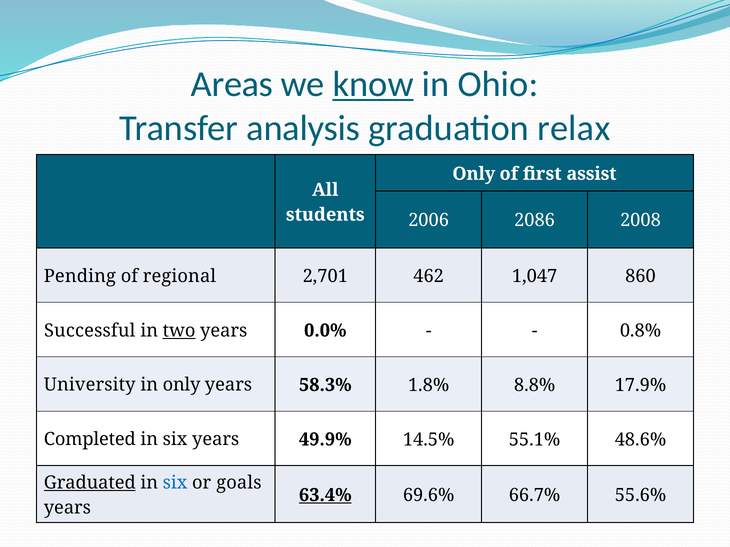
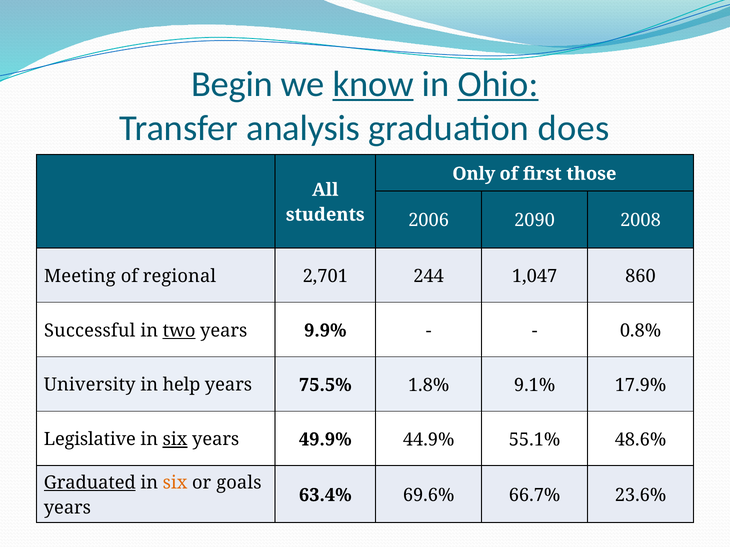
Areas: Areas -> Begin
Ohio underline: none -> present
relax: relax -> does
assist: assist -> those
2086: 2086 -> 2090
Pending: Pending -> Meeting
462: 462 -> 244
0.0%: 0.0% -> 9.9%
in only: only -> help
58.3%: 58.3% -> 75.5%
8.8%: 8.8% -> 9.1%
Completed: Completed -> Legislative
six at (175, 440) underline: none -> present
14.5%: 14.5% -> 44.9%
six at (175, 483) colour: blue -> orange
63.4% underline: present -> none
55.6%: 55.6% -> 23.6%
